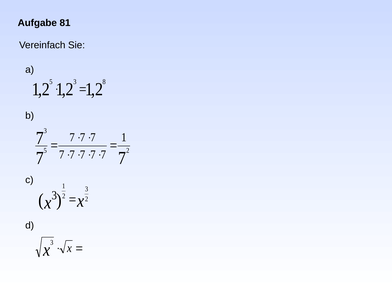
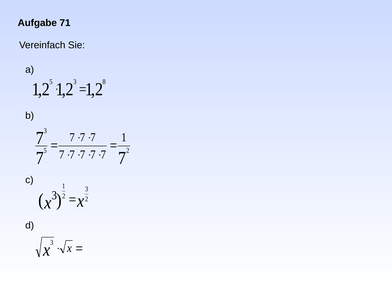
81: 81 -> 71
